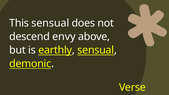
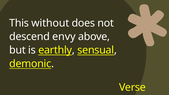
This sensual: sensual -> without
